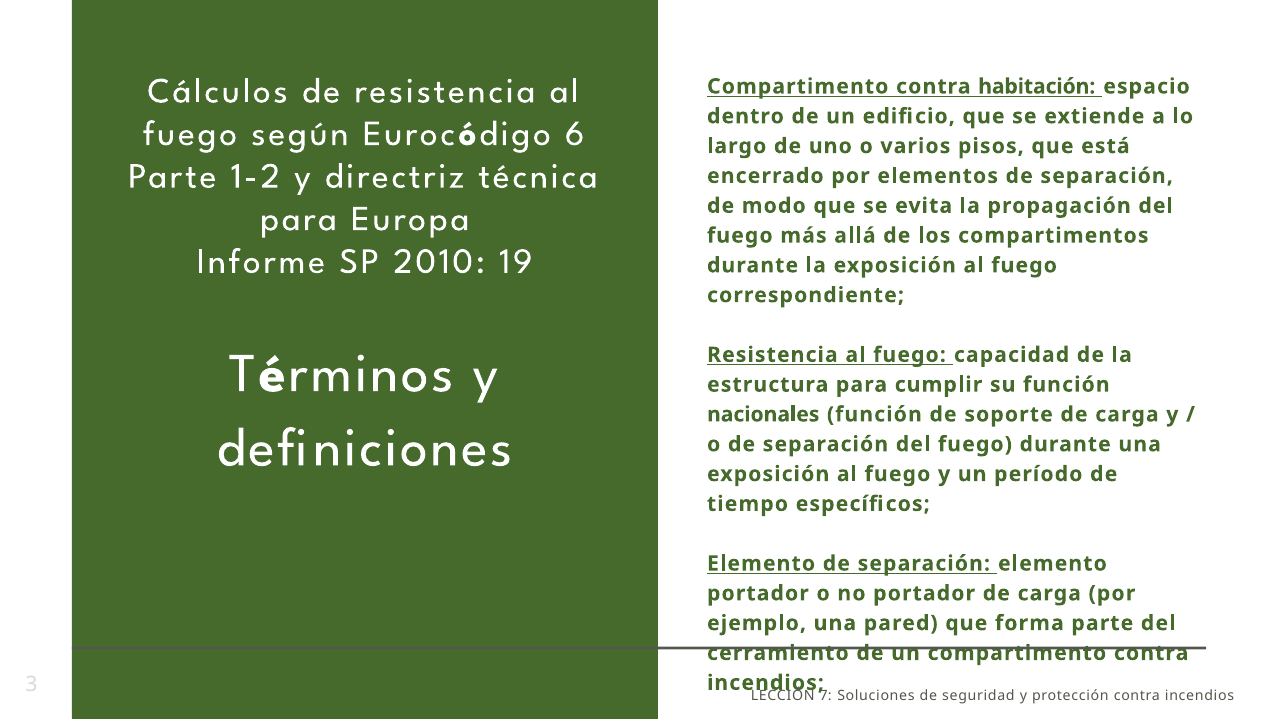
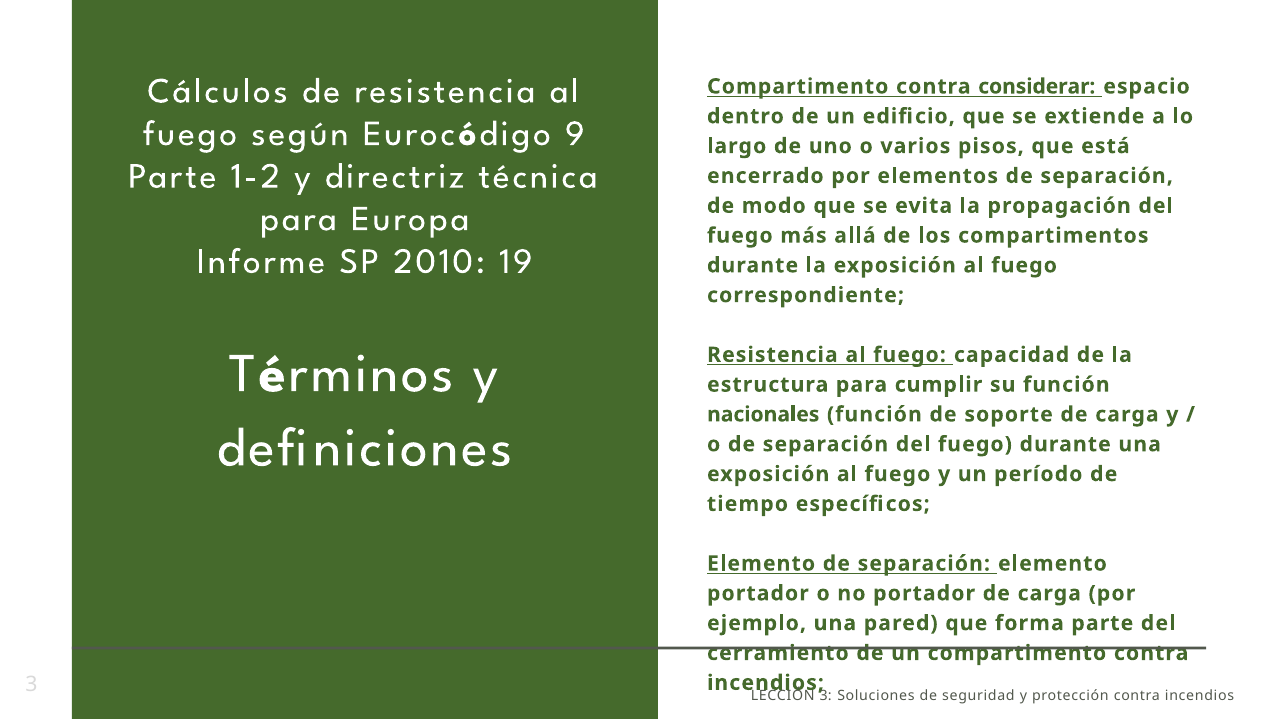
habitación: habitación -> considerar
6: 6 -> 9
7 at (826, 696): 7 -> 3
